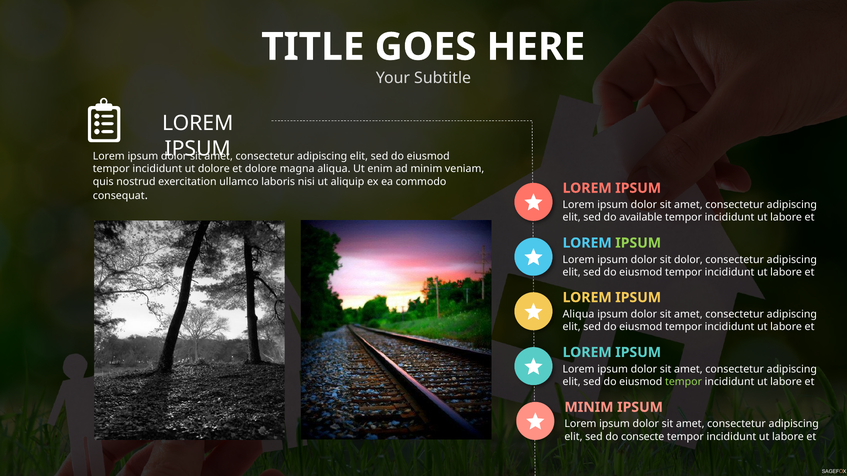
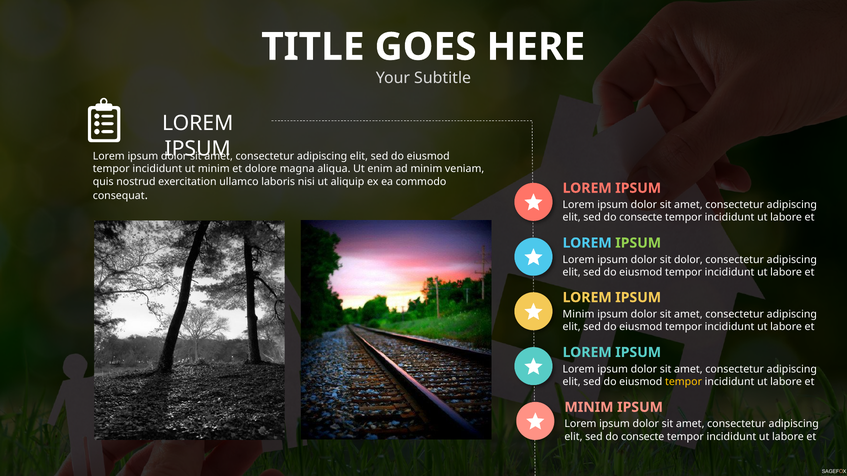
ut dolore: dolore -> minim
available at (641, 218): available -> consecte
Aliqua at (578, 314): Aliqua -> Minim
tempor at (684, 382) colour: light green -> yellow
